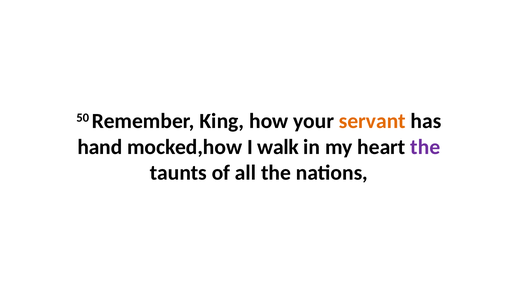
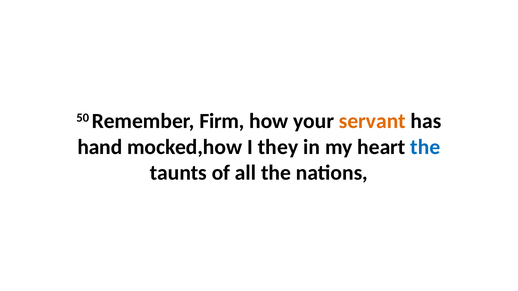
King: King -> Firm
walk: walk -> they
the at (425, 147) colour: purple -> blue
